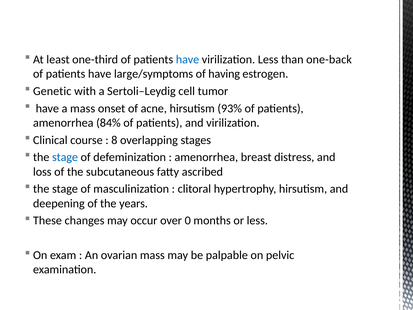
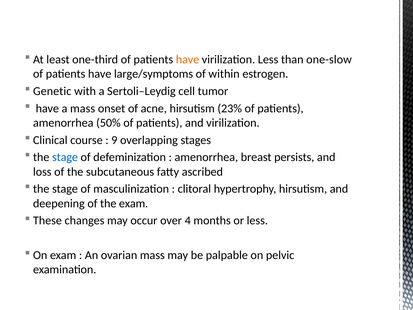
have at (188, 59) colour: blue -> orange
one-back: one-back -> one-slow
having: having -> within
93%: 93% -> 23%
84%: 84% -> 50%
8: 8 -> 9
distress: distress -> persists
the years: years -> exam
0: 0 -> 4
